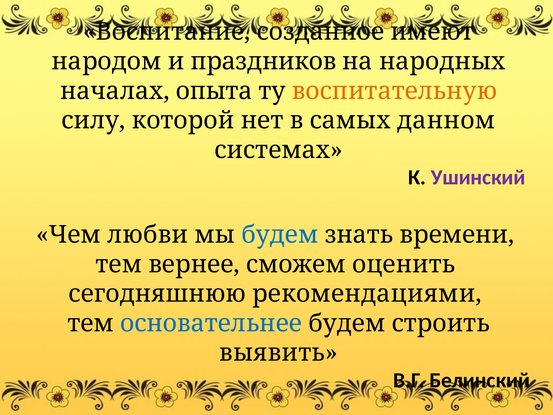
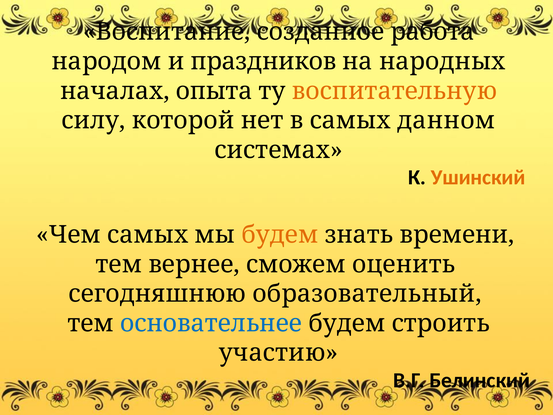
имеют: имеют -> работа
Ушинский colour: purple -> orange
Чем любви: любви -> самых
будем at (280, 235) colour: blue -> orange
рекомендациями: рекомендациями -> образовательный
выявить: выявить -> участию
